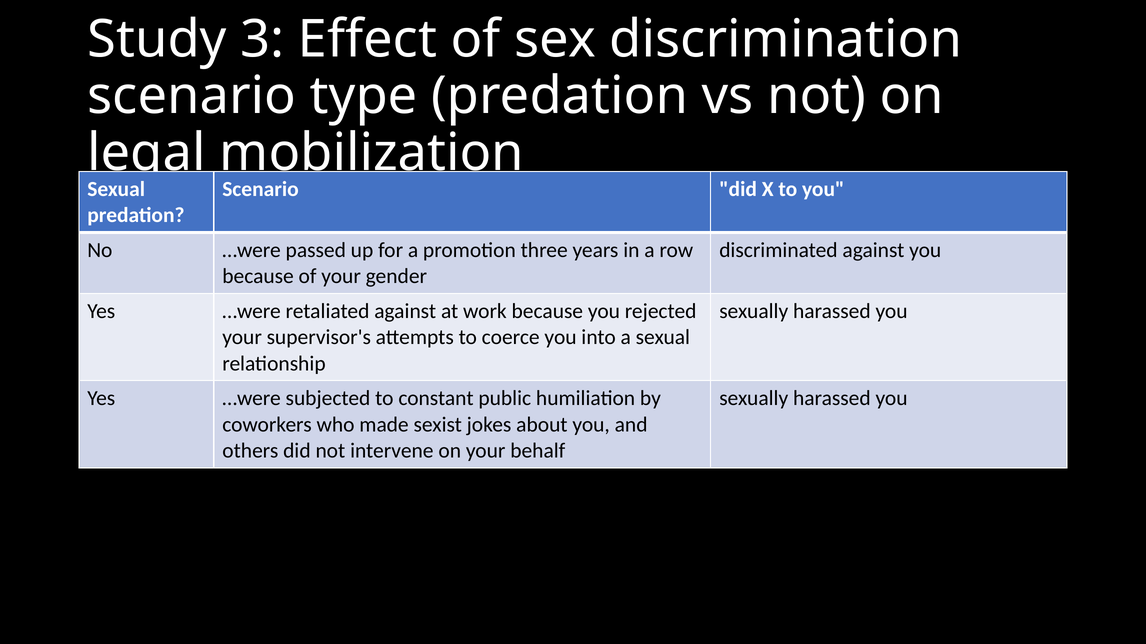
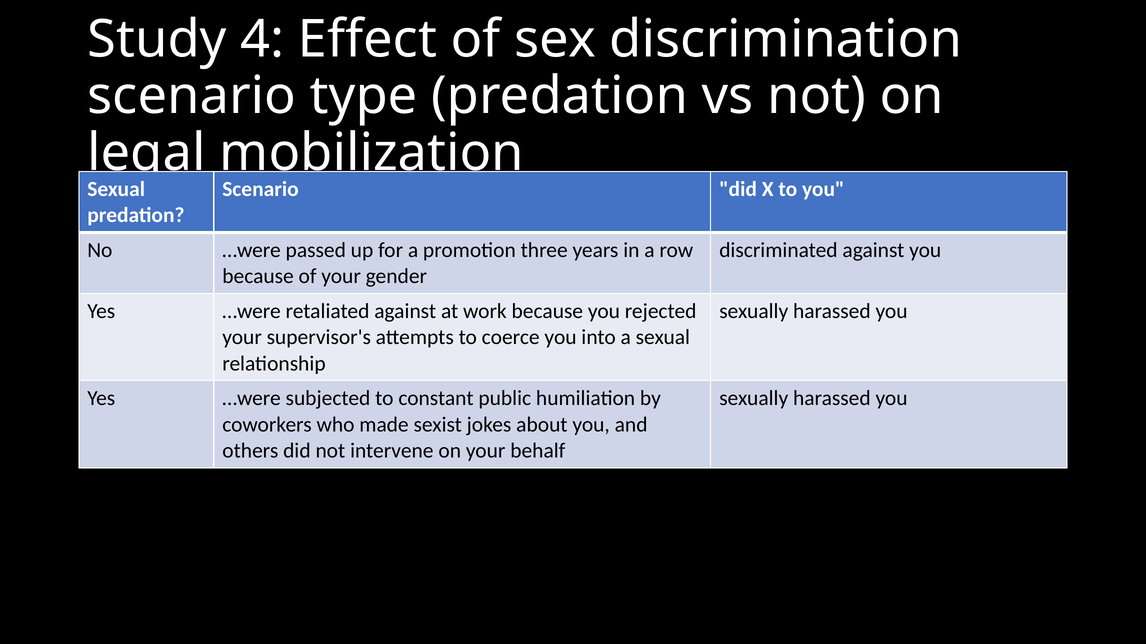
3: 3 -> 4
